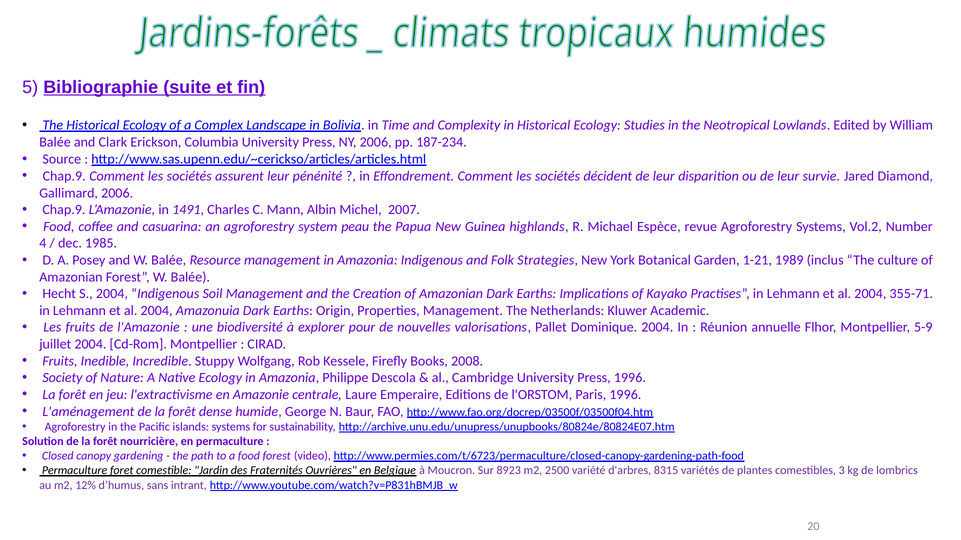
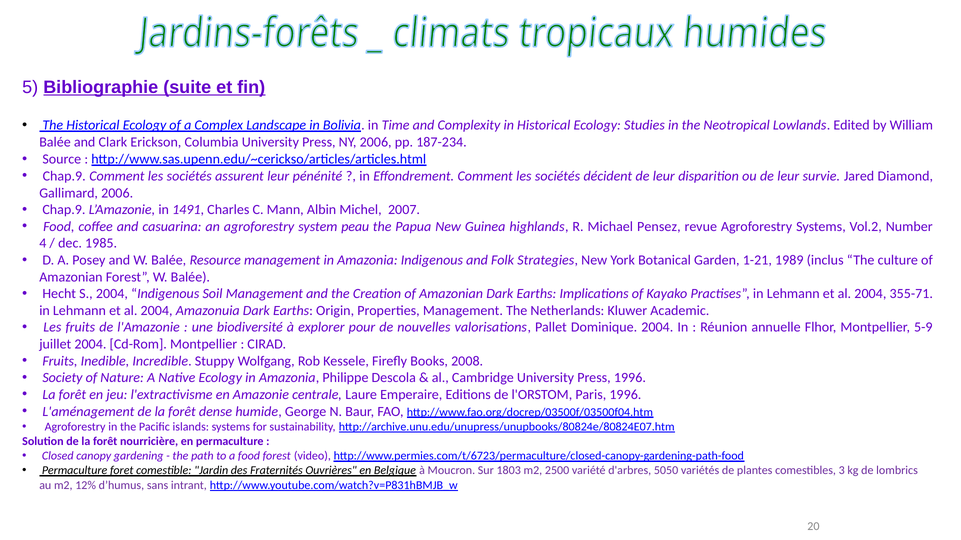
Espèce: Espèce -> Pensez
8923: 8923 -> 1803
8315: 8315 -> 5050
